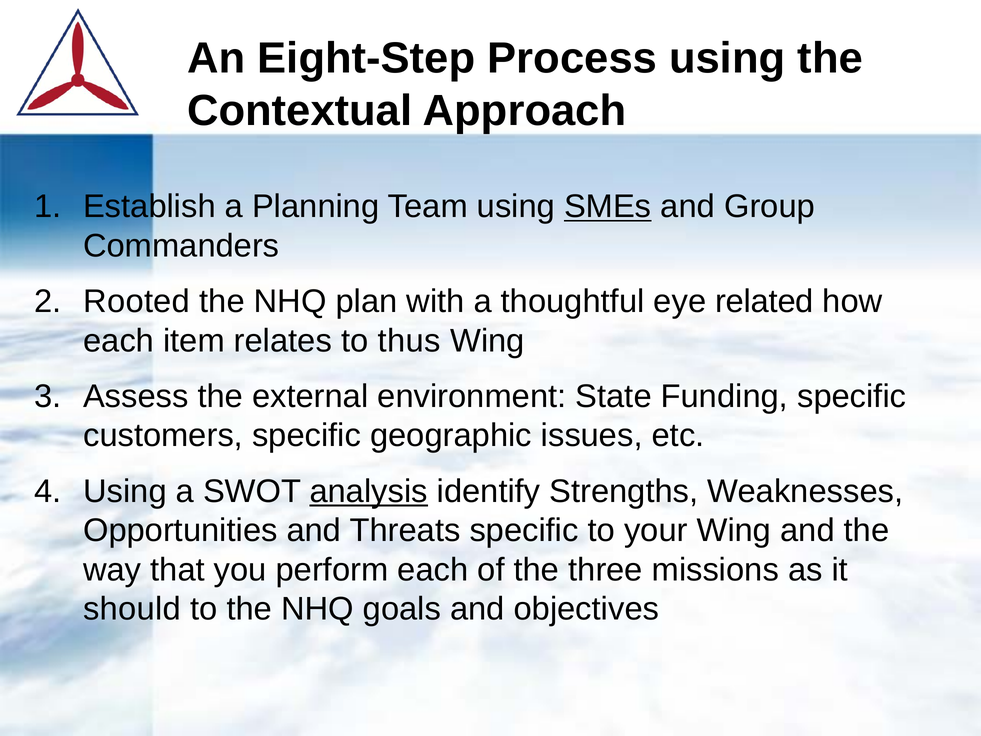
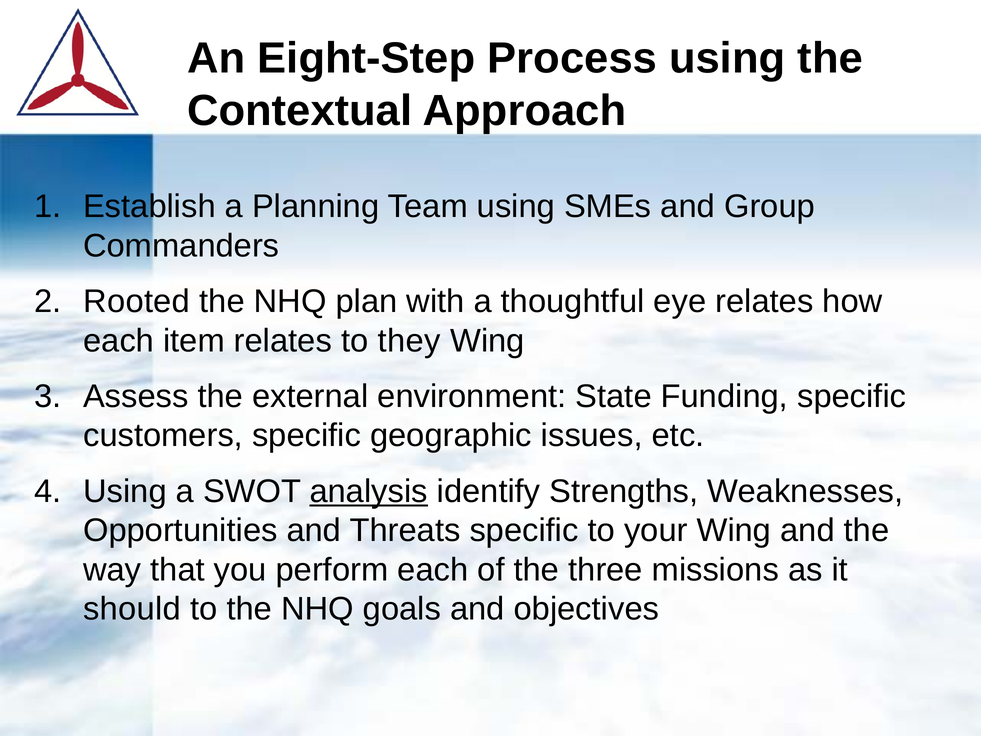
SMEs underline: present -> none
eye related: related -> relates
thus: thus -> they
